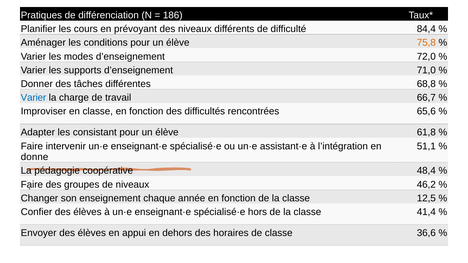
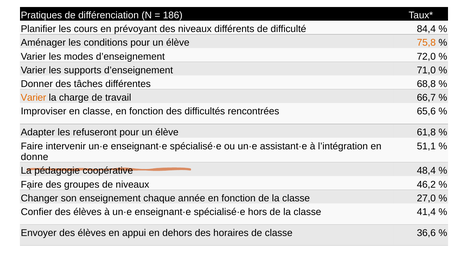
Varier at (33, 98) colour: blue -> orange
consistant: consistant -> refuseront
12,5: 12,5 -> 27,0
